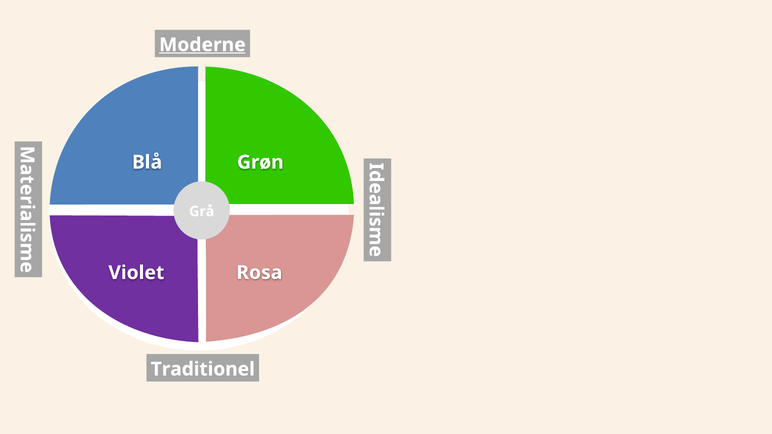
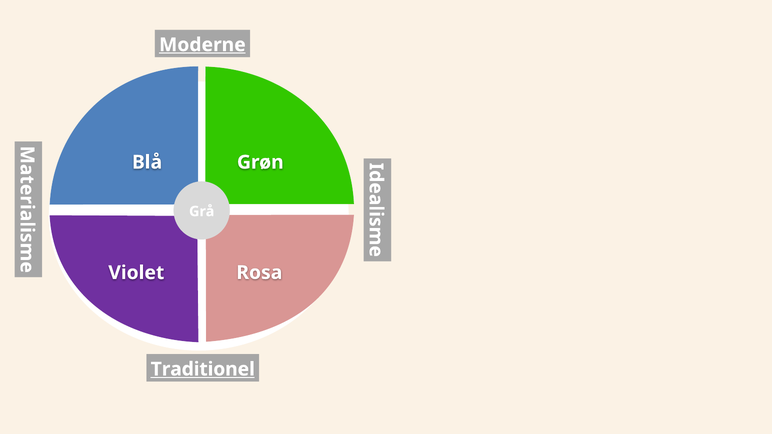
Traditionel underline: none -> present
